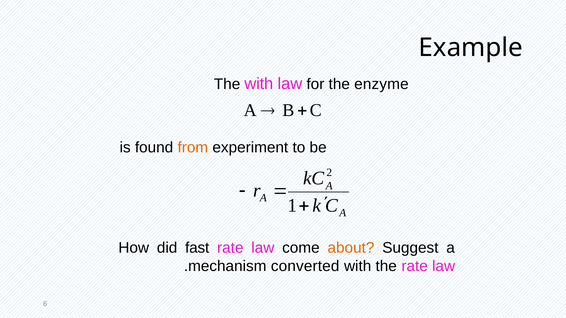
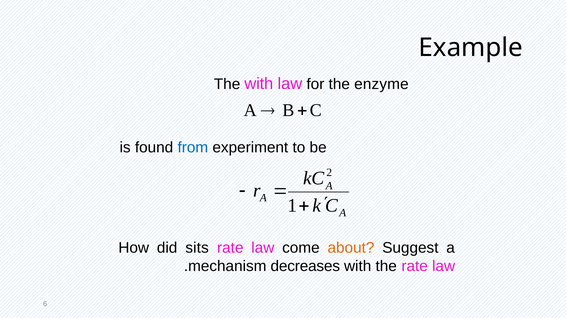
from colour: orange -> blue
fast: fast -> sits
converted: converted -> decreases
